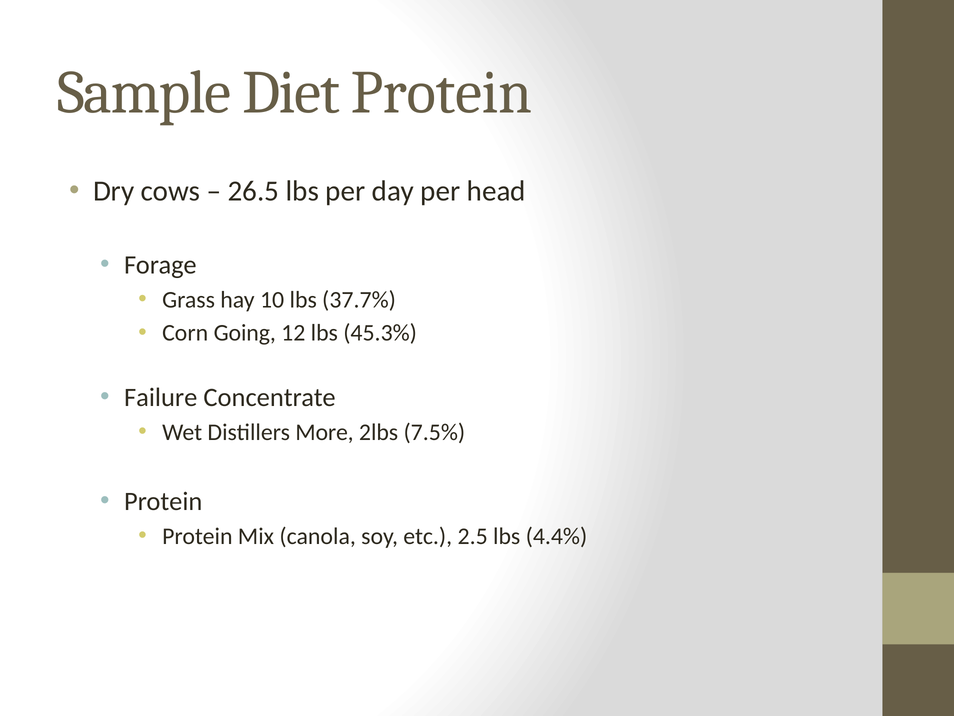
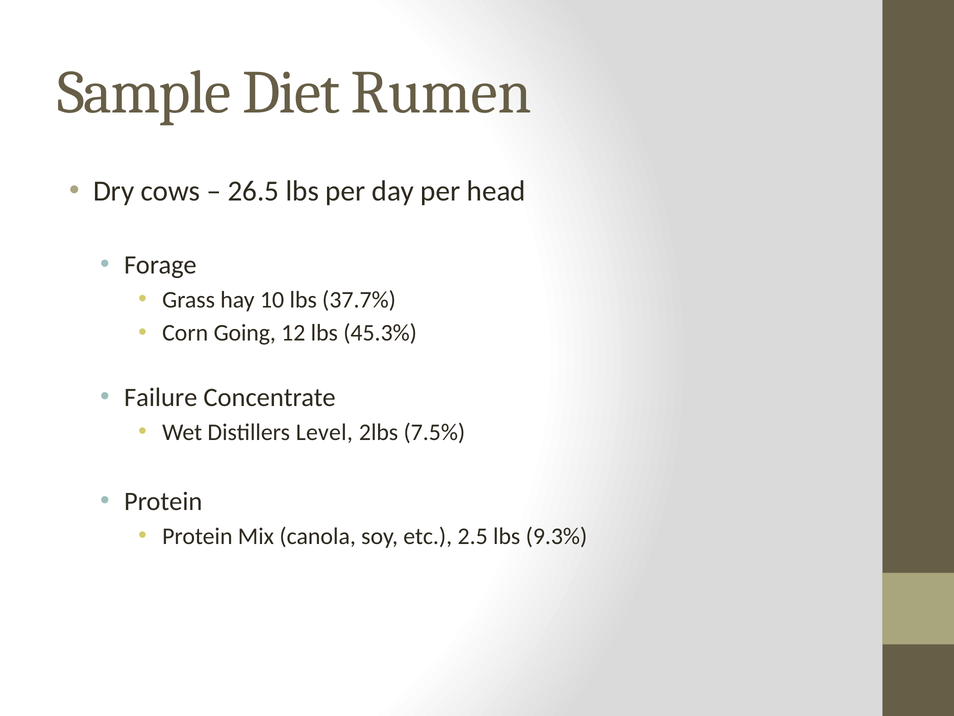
Diet Protein: Protein -> Rumen
More: More -> Level
4.4%: 4.4% -> 9.3%
